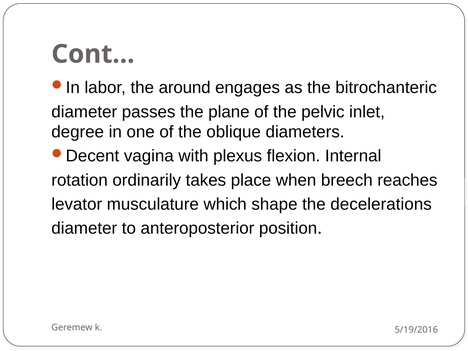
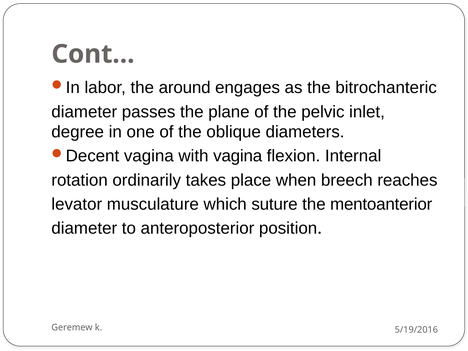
with plexus: plexus -> vagina
shape: shape -> suture
decelerations: decelerations -> mentoanterior
